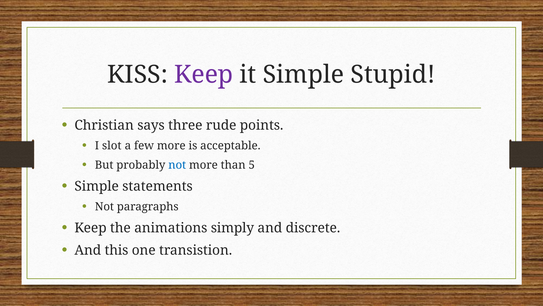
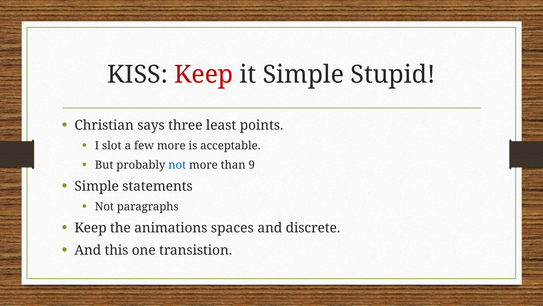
Keep at (204, 75) colour: purple -> red
rude: rude -> least
5: 5 -> 9
simply: simply -> spaces
